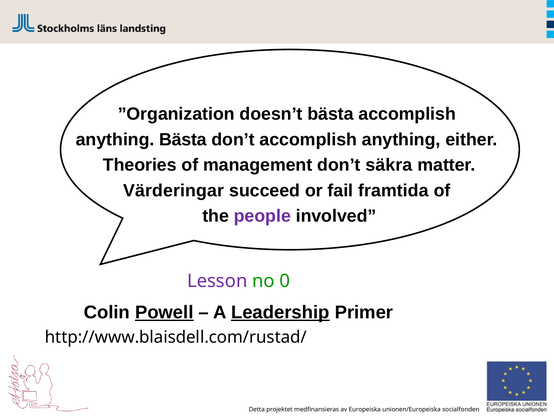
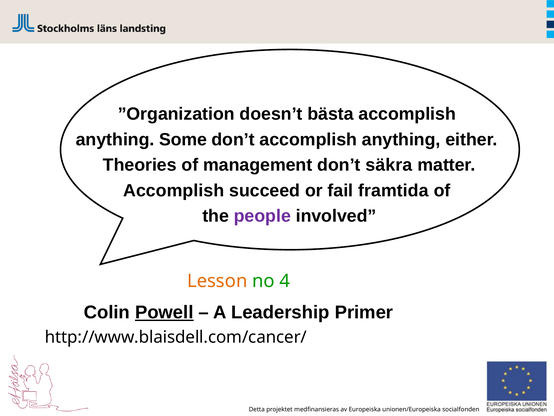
anything Bästa: Bästa -> Some
Värderingar at (174, 190): Värderingar -> Accomplish
Lesson colour: purple -> orange
0: 0 -> 4
Leadership underline: present -> none
http://www.blaisdell.com/rustad/: http://www.blaisdell.com/rustad/ -> http://www.blaisdell.com/cancer/
